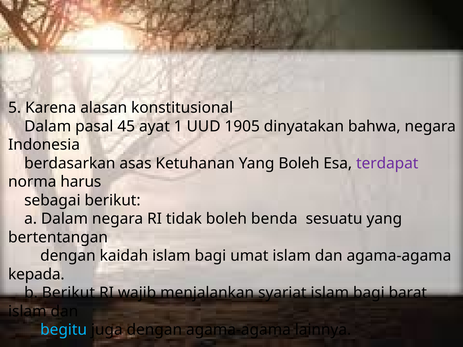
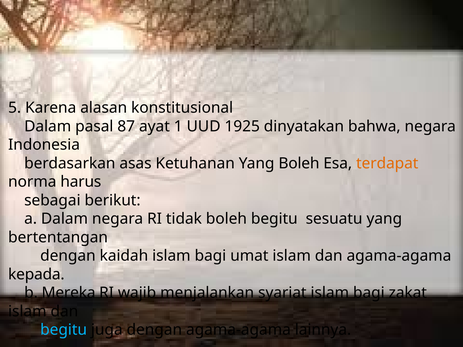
45: 45 -> 87
1905: 1905 -> 1925
terdapat colour: purple -> orange
boleh benda: benda -> begitu
b Berikut: Berikut -> Mereka
barat: barat -> zakat
